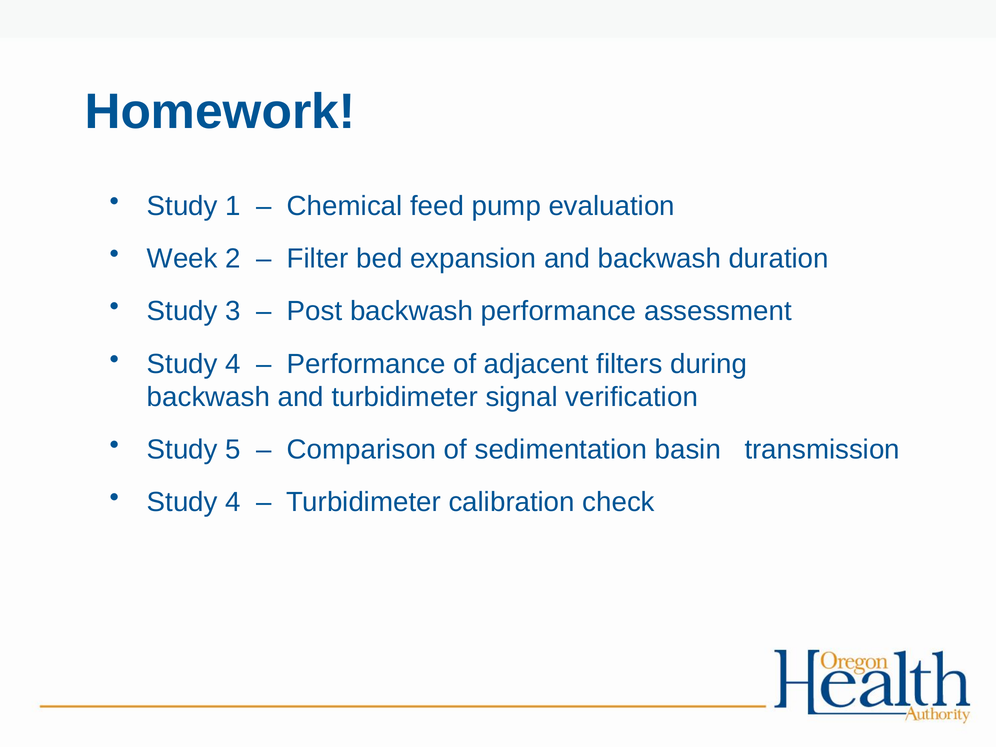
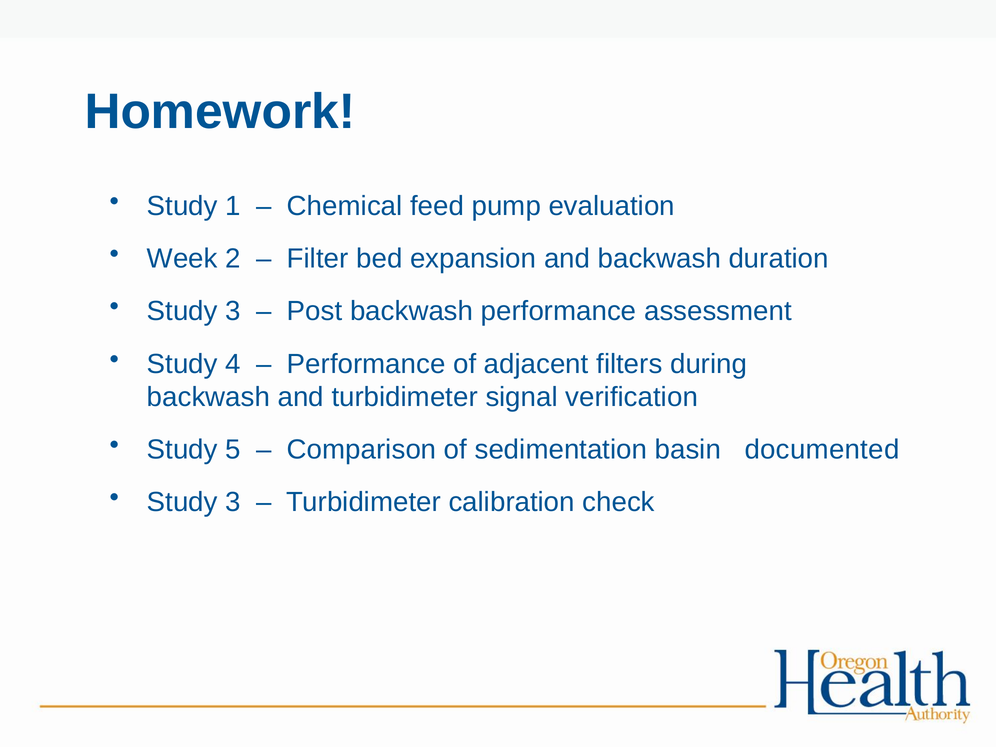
transmission: transmission -> documented
4 at (233, 502): 4 -> 3
